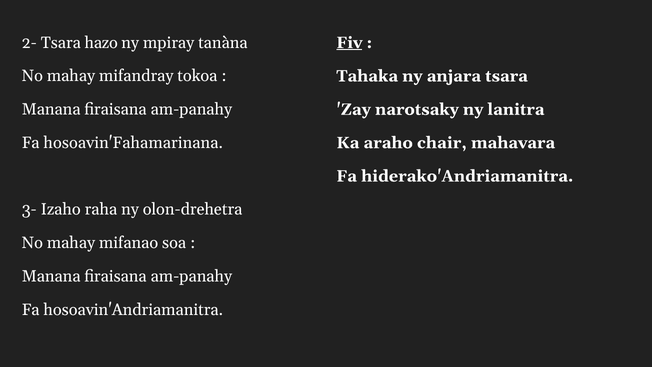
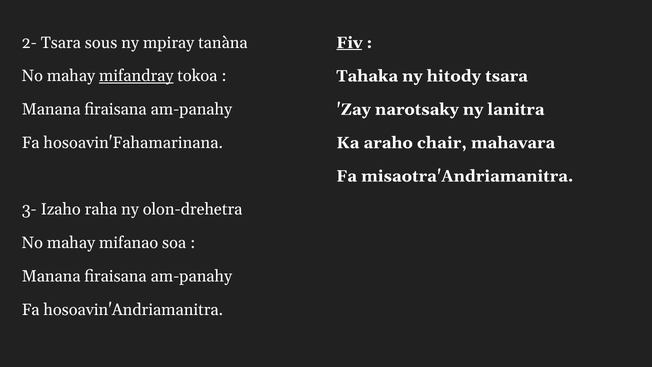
hazo: hazo -> sous
anjara: anjara -> hitody
mifandray underline: none -> present
hiderako'Andriamanitra: hiderako'Andriamanitra -> misaotra'Andriamanitra
